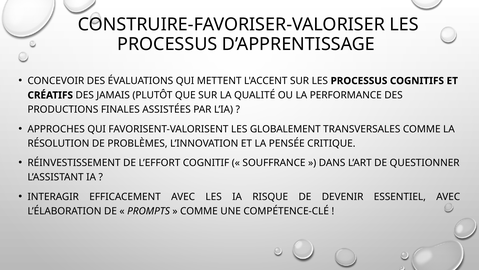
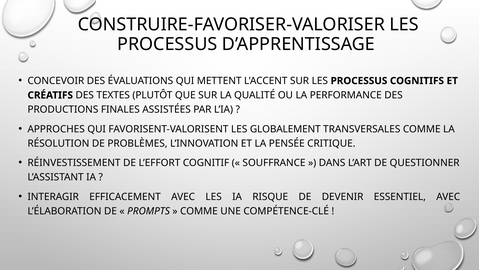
JAMAIS: JAMAIS -> TEXTES
